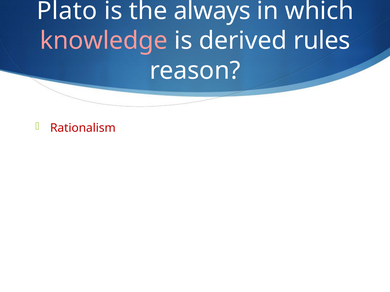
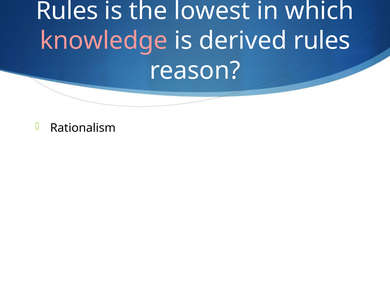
Plato at (67, 11): Plato -> Rules
always: always -> lowest
Rationalism colour: red -> black
